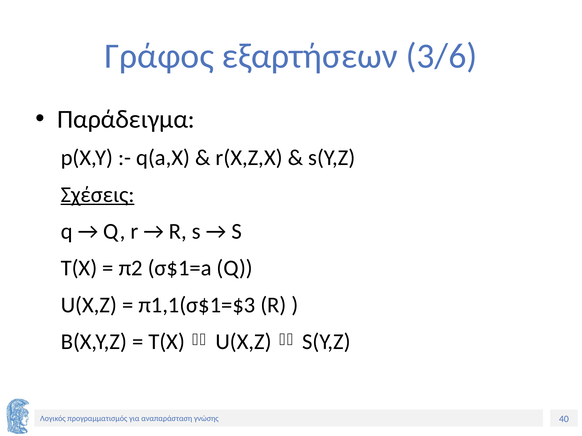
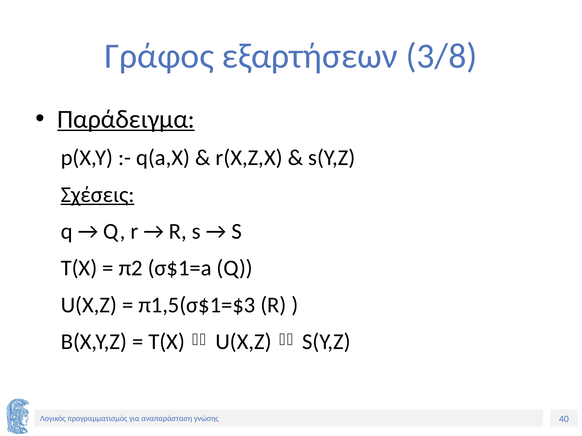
3/6: 3/6 -> 3/8
Παράδειγμα underline: none -> present
π1,1(σ$1=$3: π1,1(σ$1=$3 -> π1,5(σ$1=$3
